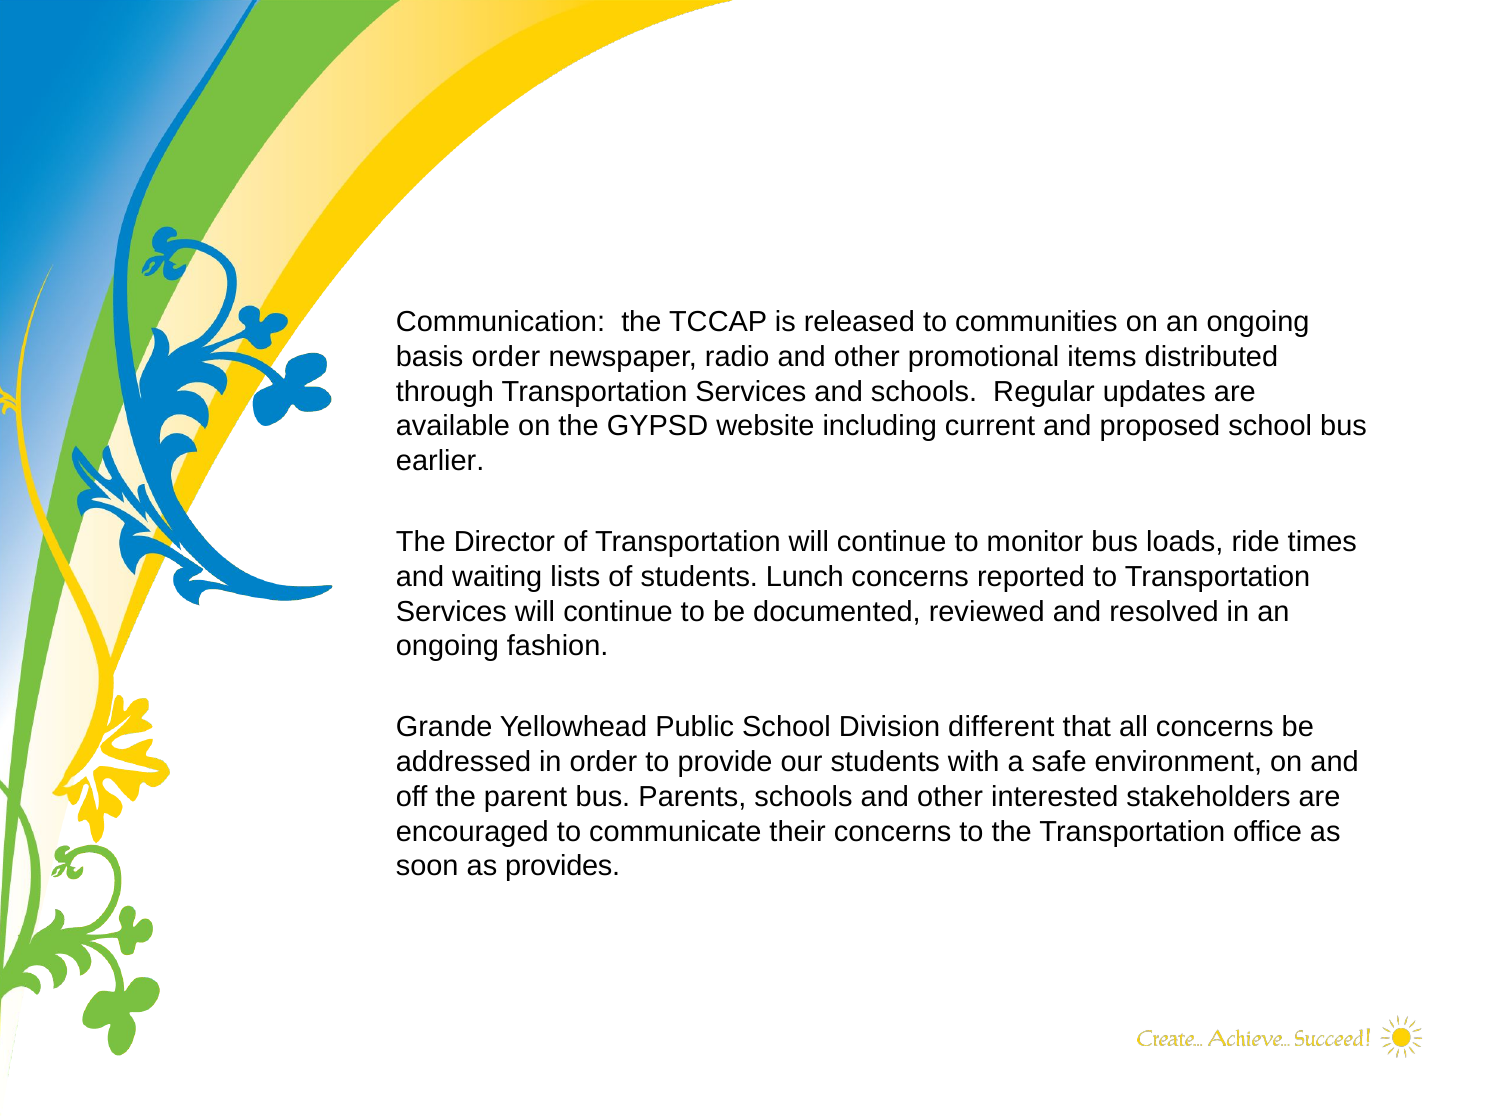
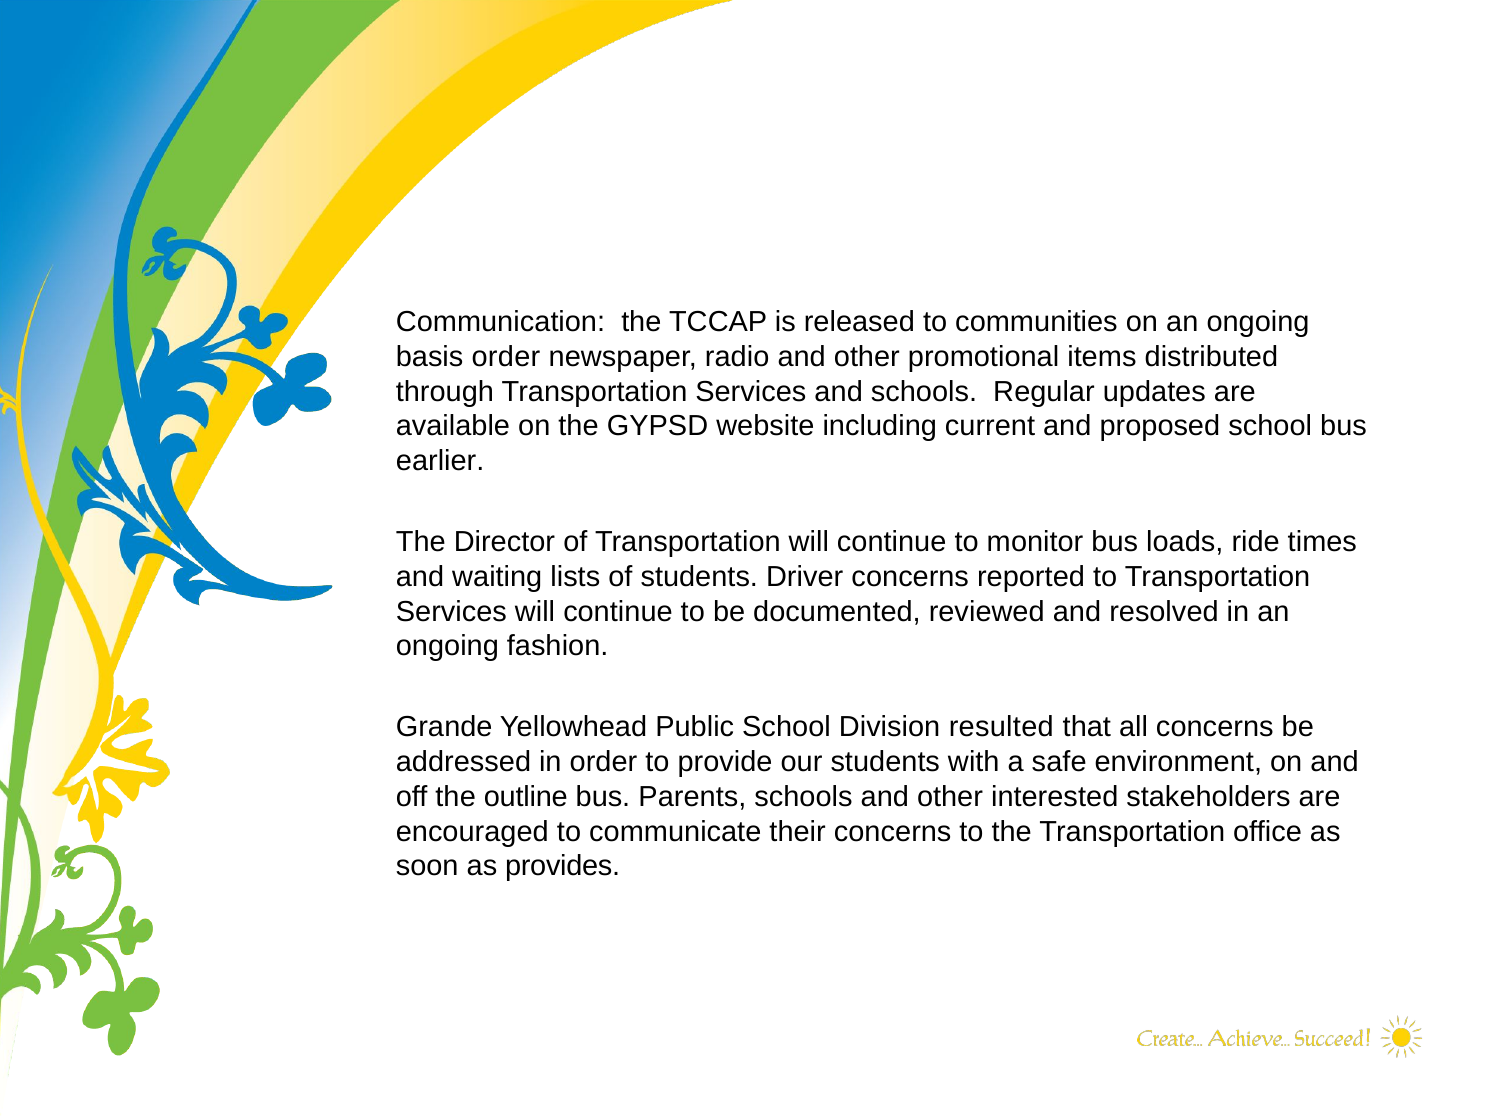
Lunch: Lunch -> Driver
different: different -> resulted
parent: parent -> outline
